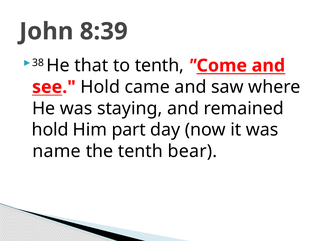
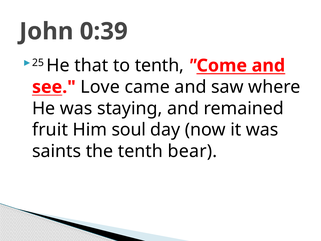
8:39: 8:39 -> 0:39
38: 38 -> 25
see Hold: Hold -> Love
hold at (50, 130): hold -> fruit
part: part -> soul
name: name -> saints
